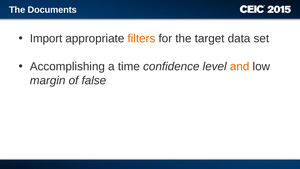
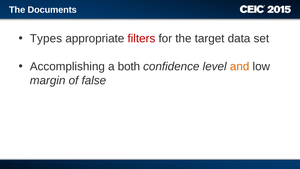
Import: Import -> Types
filters colour: orange -> red
time: time -> both
